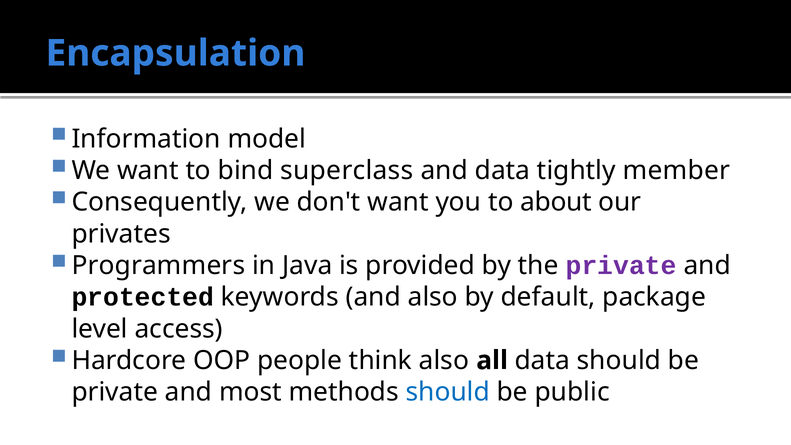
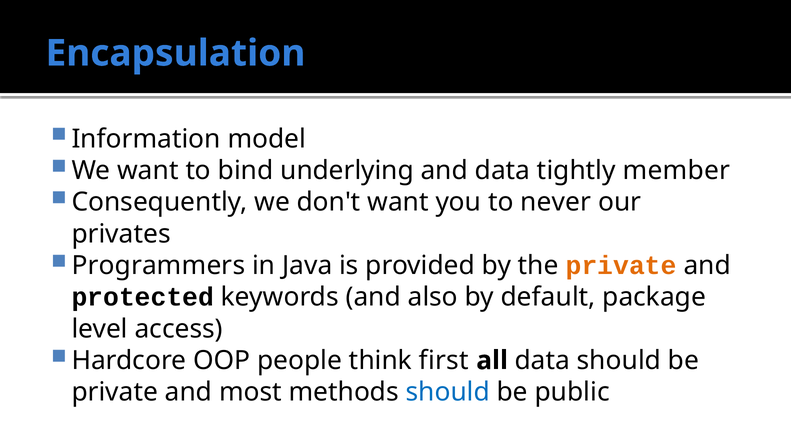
superclass: superclass -> underlying
about: about -> never
private at (621, 265) colour: purple -> orange
think also: also -> first
